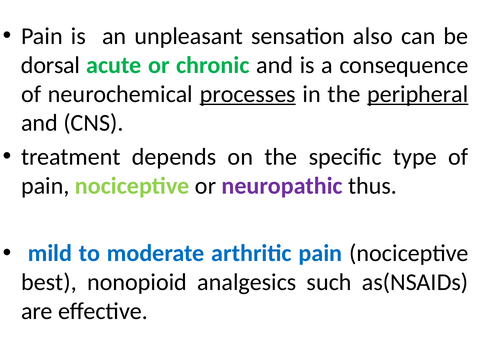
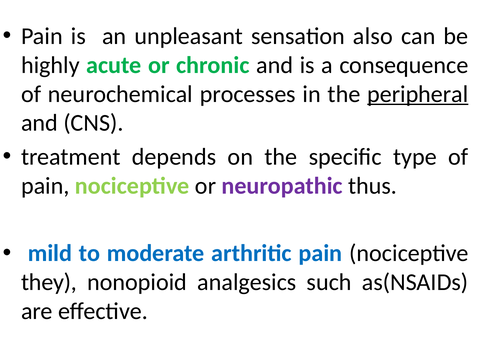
dorsal: dorsal -> highly
processes underline: present -> none
best: best -> they
